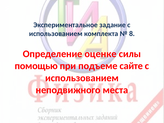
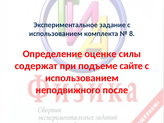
помощью: помощью -> содержат
места: места -> после
